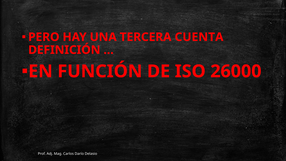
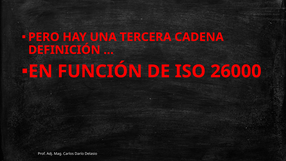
CUENTA: CUENTA -> CADENA
